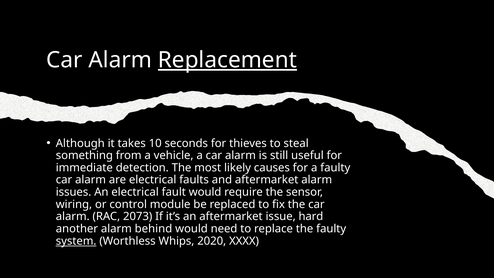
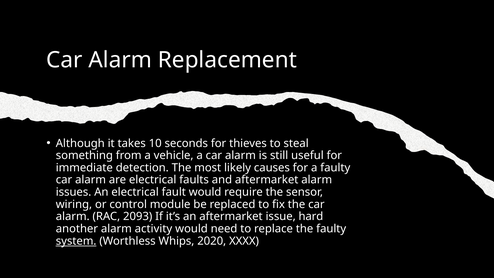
Replacement underline: present -> none
2073: 2073 -> 2093
behind: behind -> activity
